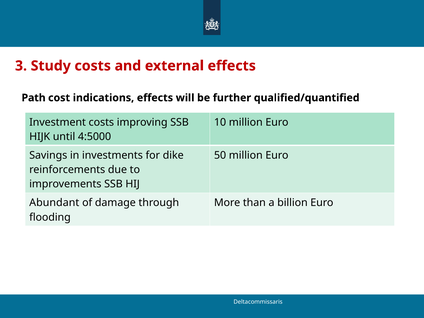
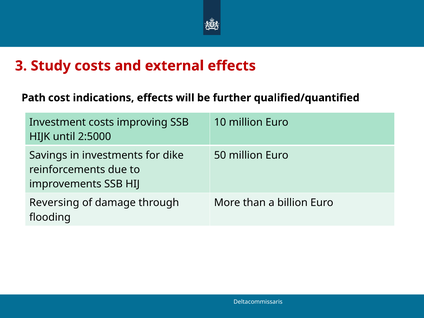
4:5000: 4:5000 -> 2:5000
Abundant: Abundant -> Reversing
